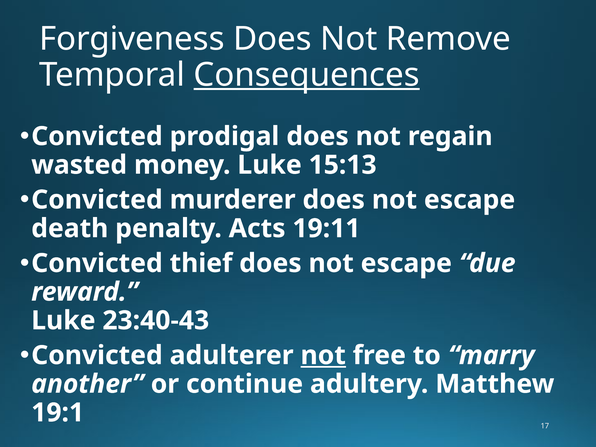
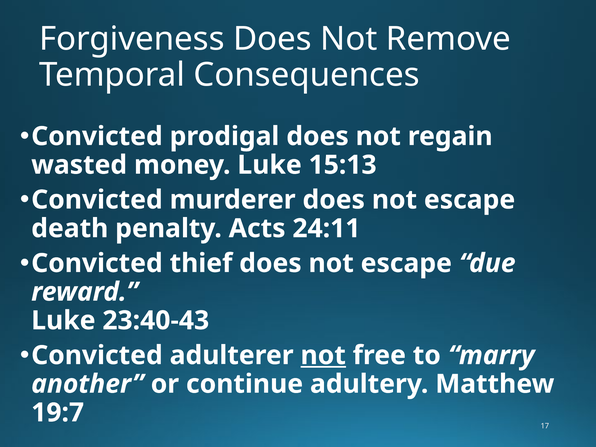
Consequences underline: present -> none
19:11: 19:11 -> 24:11
19:1: 19:1 -> 19:7
